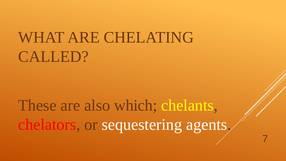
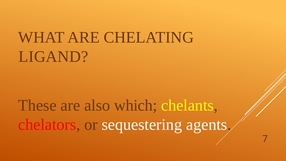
CALLED: CALLED -> LIGAND
